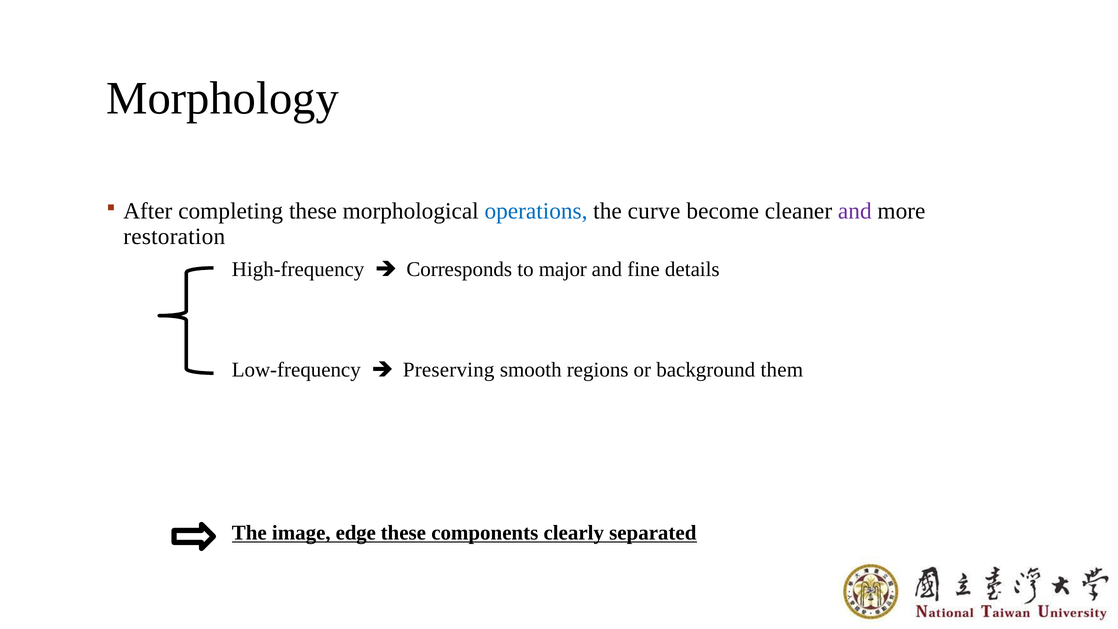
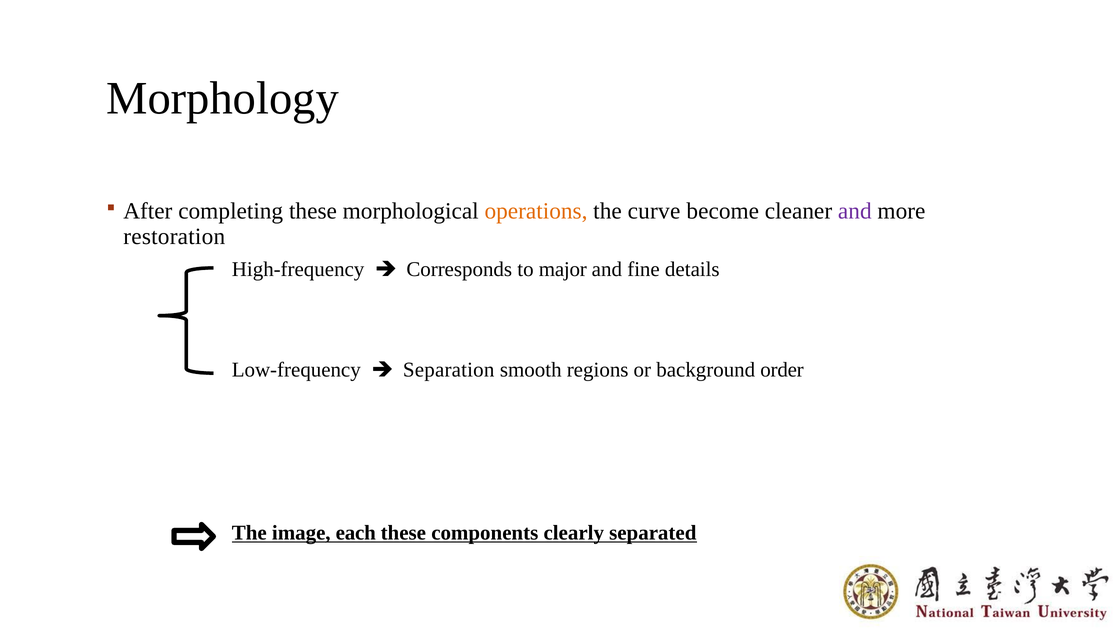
operations colour: blue -> orange
Preserving: Preserving -> Separation
them: them -> order
edge: edge -> each
